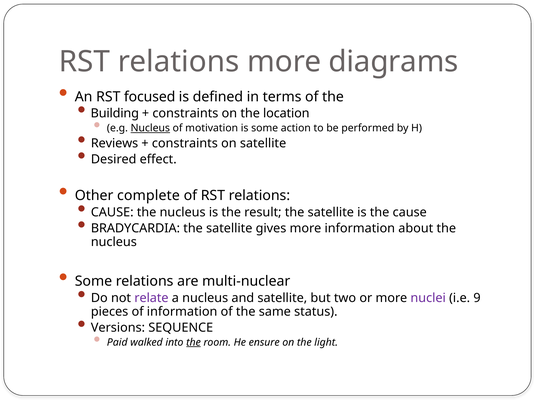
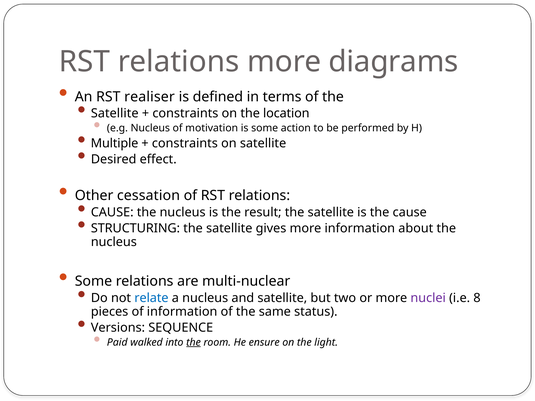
focused: focused -> realiser
Building at (115, 114): Building -> Satellite
Nucleus at (150, 128) underline: present -> none
Reviews: Reviews -> Multiple
complete: complete -> cessation
BRADYCARDIA: BRADYCARDIA -> STRUCTURING
relate colour: purple -> blue
9: 9 -> 8
